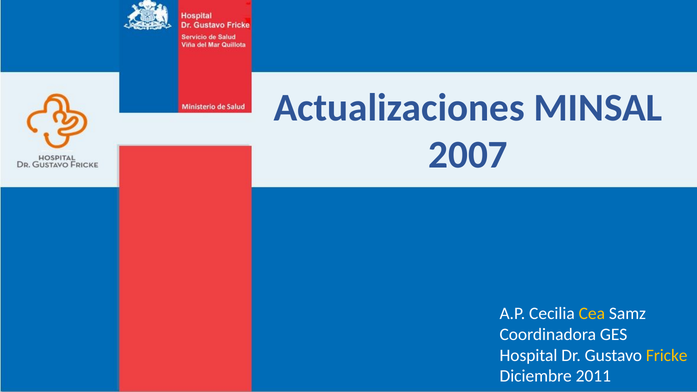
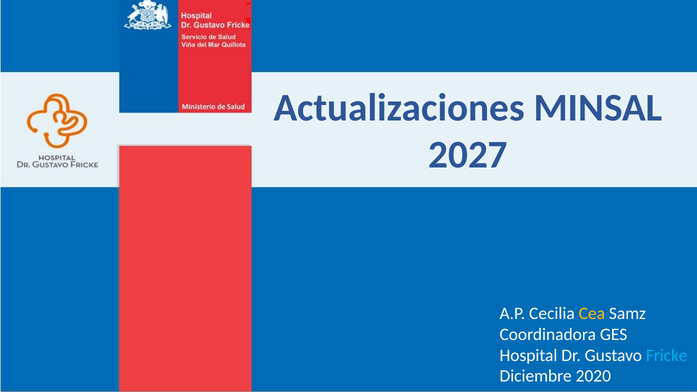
2007: 2007 -> 2027
Fricke colour: yellow -> light blue
2011: 2011 -> 2020
